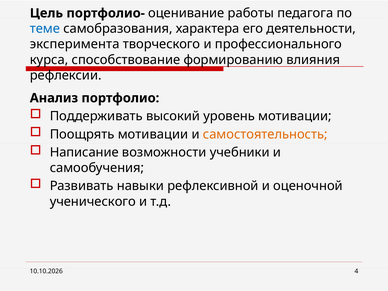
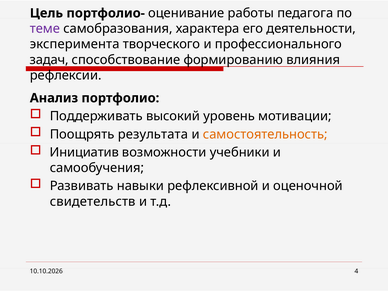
теме colour: blue -> purple
курса: курса -> задач
Поощрять мотивации: мотивации -> результата
Написание: Написание -> Инициатив
ученического: ученического -> свидетельств
